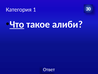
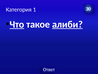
алиби underline: none -> present
